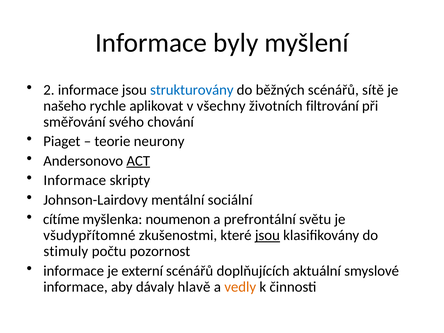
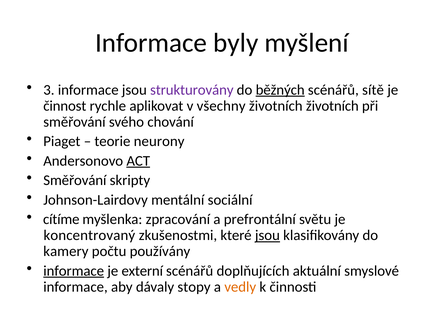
2: 2 -> 3
strukturovány colour: blue -> purple
běžných underline: none -> present
našeho: našeho -> činnost
životních filtrování: filtrování -> životních
Informace at (75, 180): Informace -> Směřování
noumenon: noumenon -> zpracování
všudypřítomné: všudypřítomné -> koncentrovaný
stimuly: stimuly -> kamery
pozornost: pozornost -> používány
informace at (74, 271) underline: none -> present
hlavě: hlavě -> stopy
